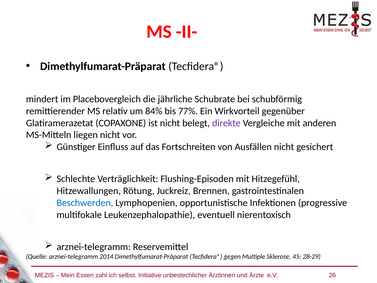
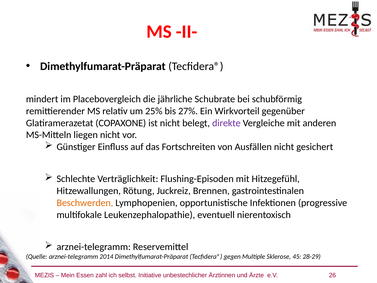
84%: 84% -> 25%
77%: 77% -> 27%
Beschwerden colour: blue -> orange
